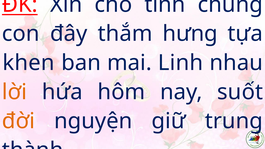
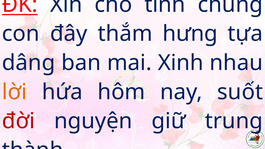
khen: khen -> dâng
Linh: Linh -> Xinh
đời colour: orange -> red
